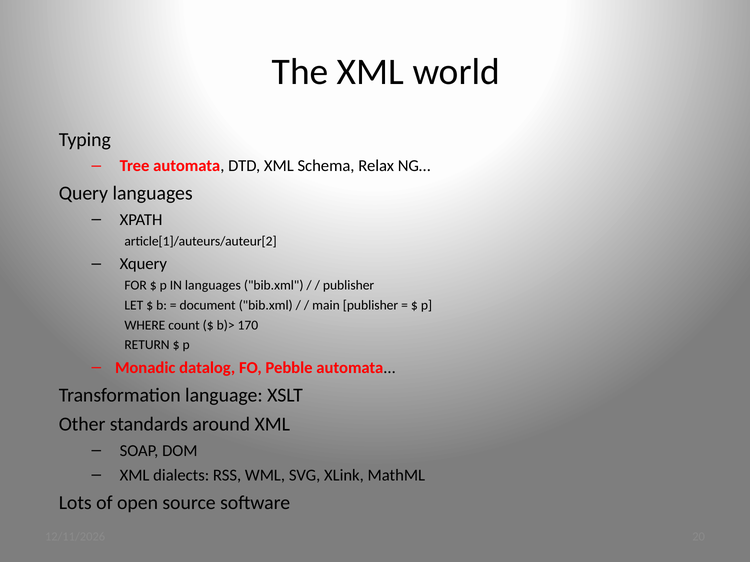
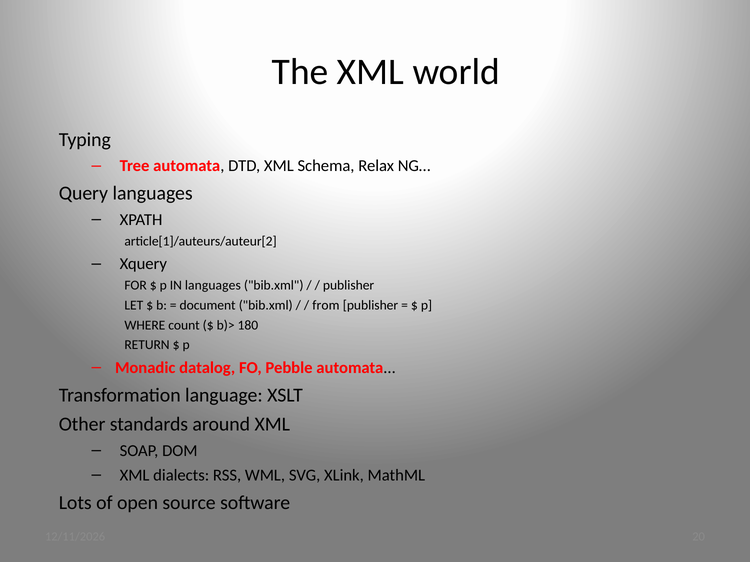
main: main -> from
170: 170 -> 180
